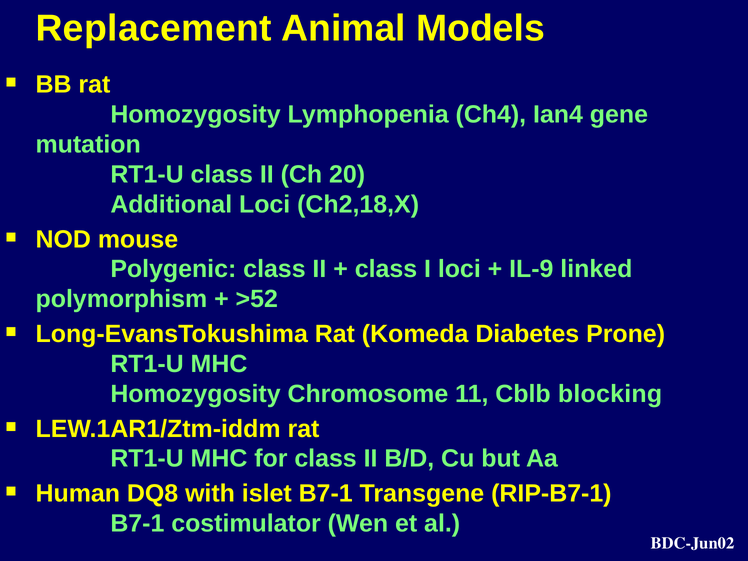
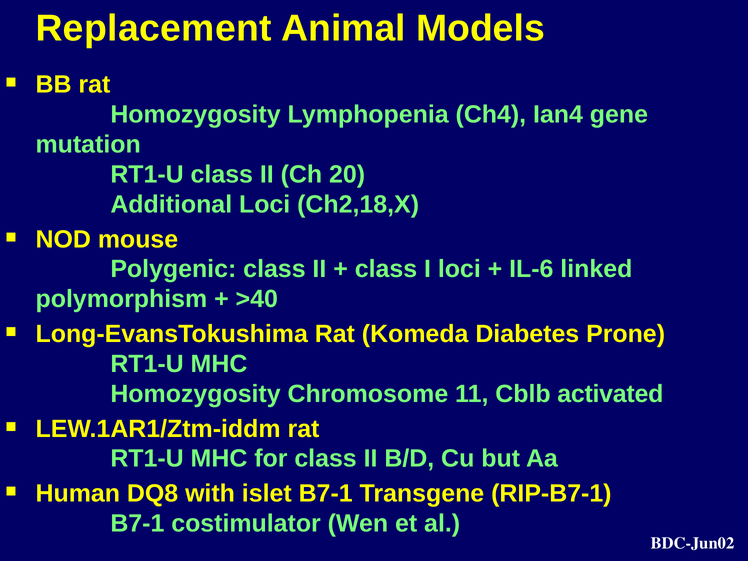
IL-9: IL-9 -> IL-6
>52: >52 -> >40
blocking: blocking -> activated
